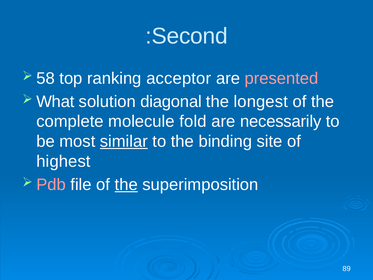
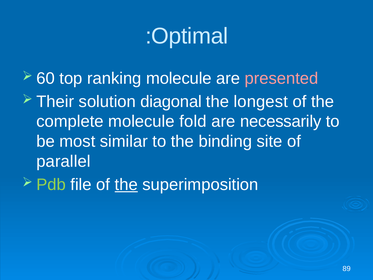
Second: Second -> Optimal
58: 58 -> 60
ranking acceptor: acceptor -> molecule
What: What -> Their
similar underline: present -> none
highest: highest -> parallel
Pdb colour: pink -> light green
